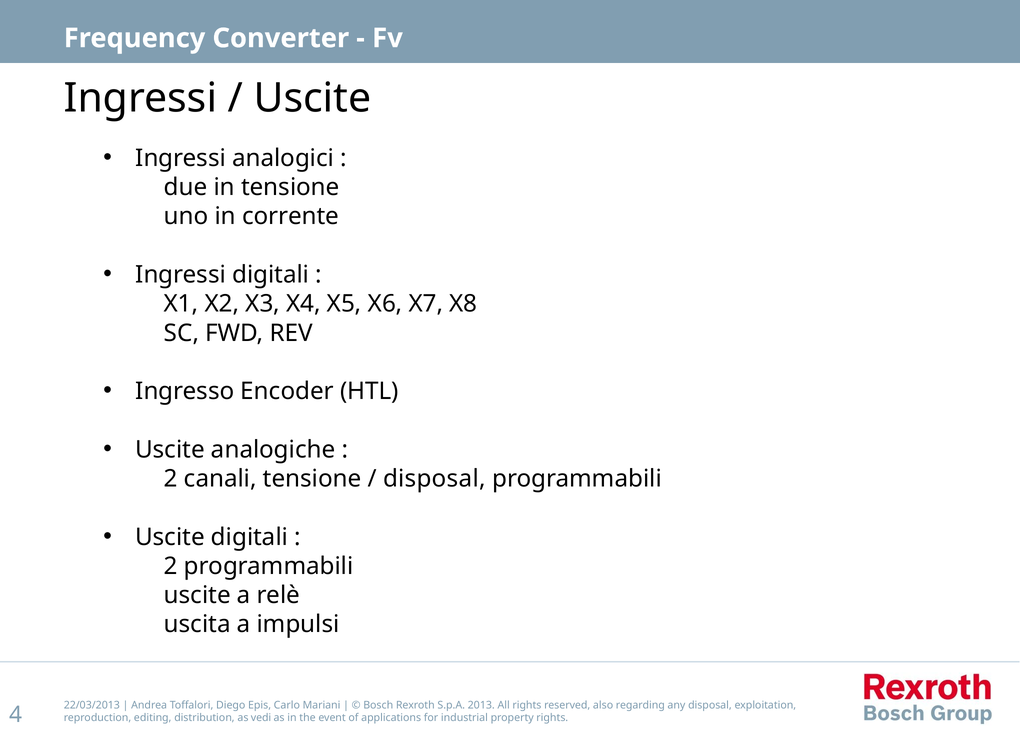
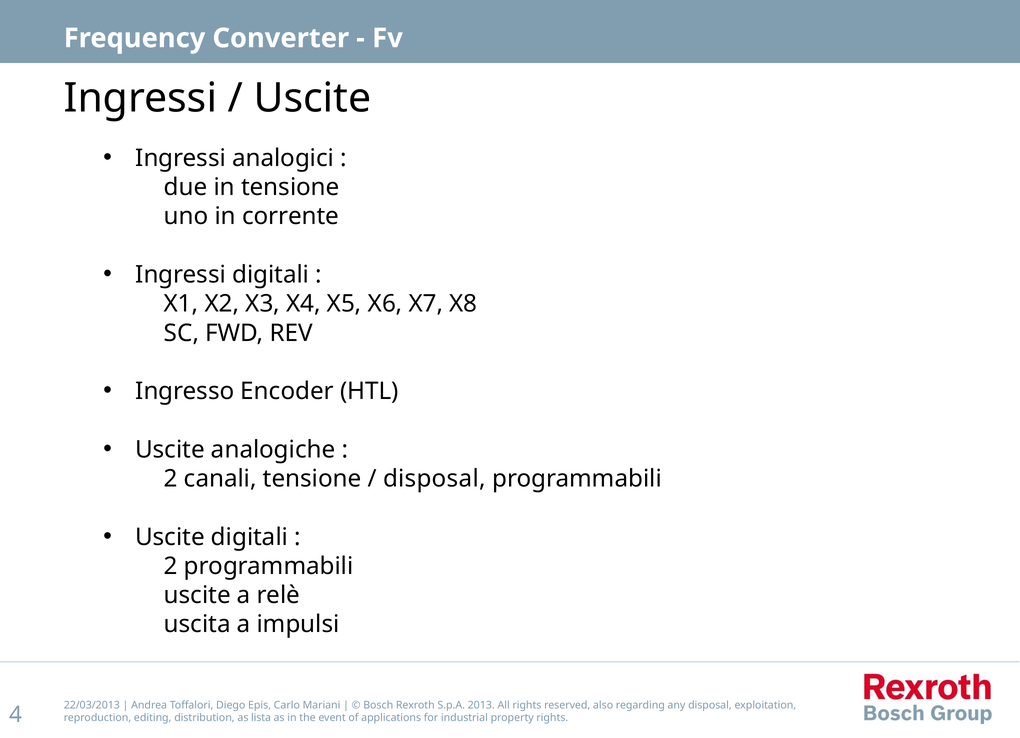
vedi: vedi -> lista
